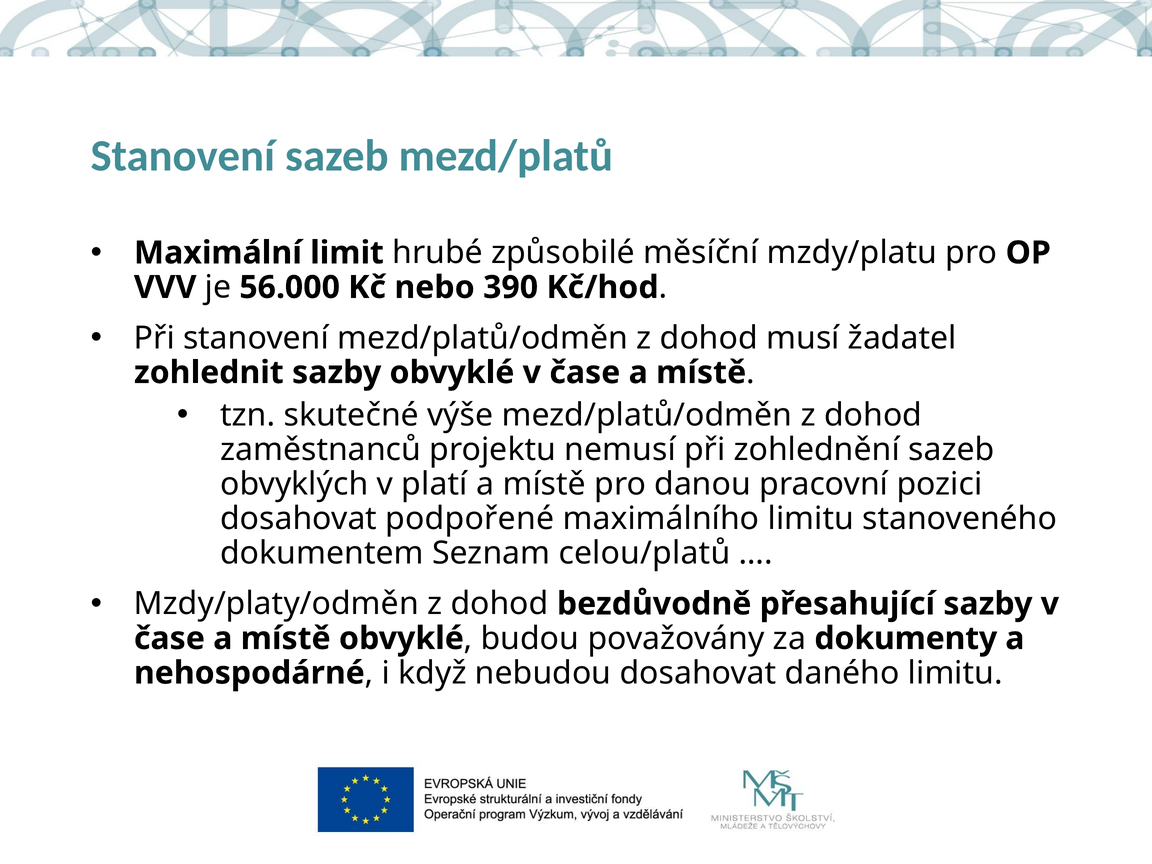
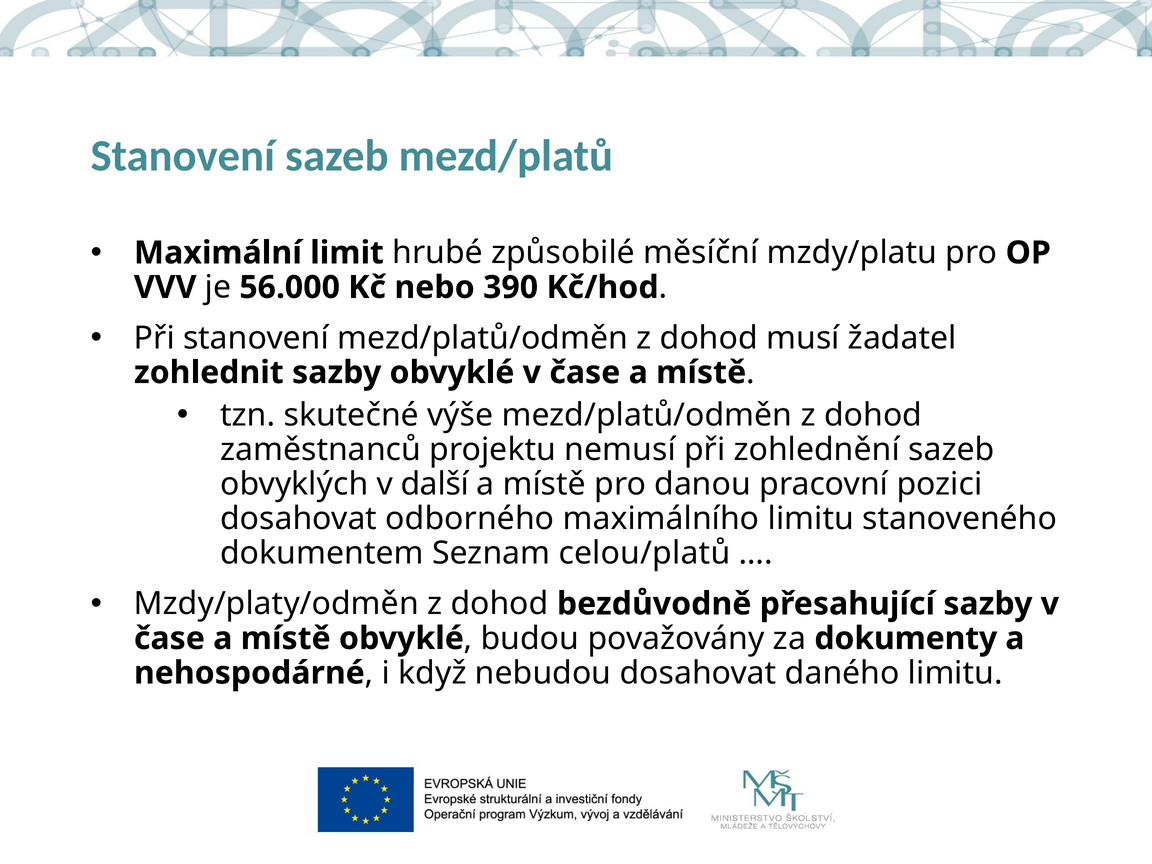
platí: platí -> další
podpořené: podpořené -> odborného
